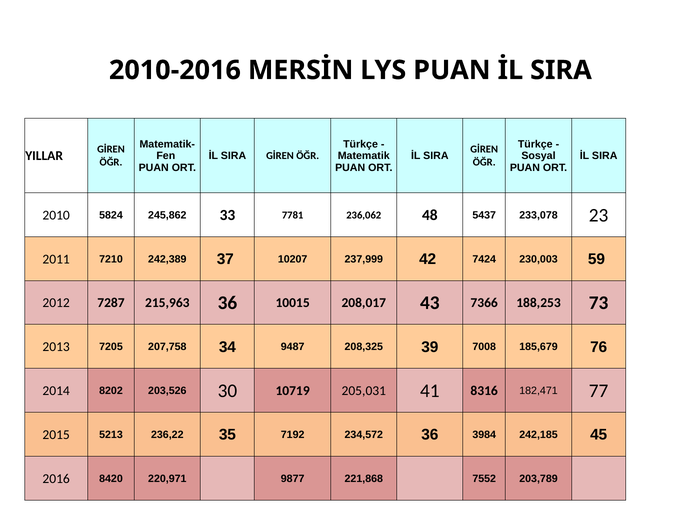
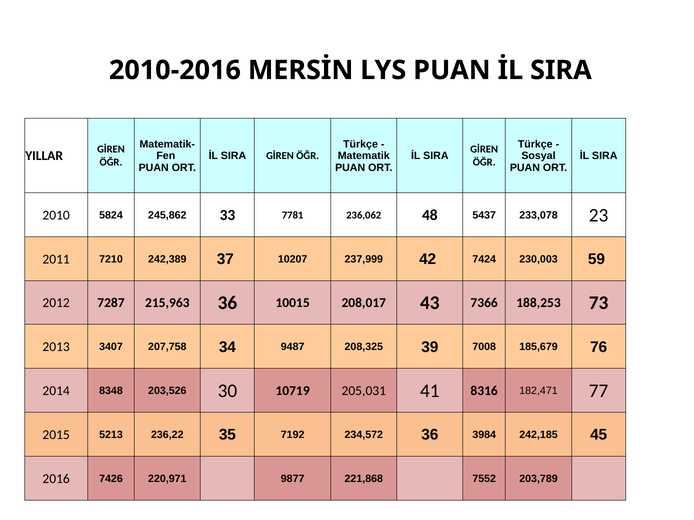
7205: 7205 -> 3407
8202: 8202 -> 8348
8420: 8420 -> 7426
